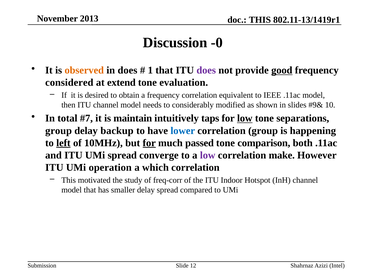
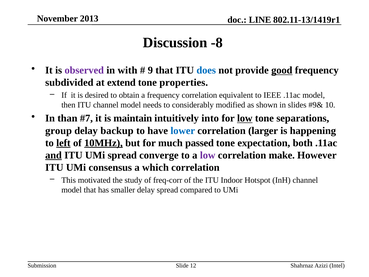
THIS at (260, 20): THIS -> LINE
-0: -0 -> -8
observed colour: orange -> purple
in does: does -> with
1: 1 -> 9
does at (206, 70) colour: purple -> blue
considered: considered -> subdivided
evaluation: evaluation -> properties
total: total -> than
taps: taps -> into
correlation group: group -> larger
10MHz underline: none -> present
for at (149, 143) underline: present -> none
comparison: comparison -> expectation
and underline: none -> present
operation: operation -> consensus
